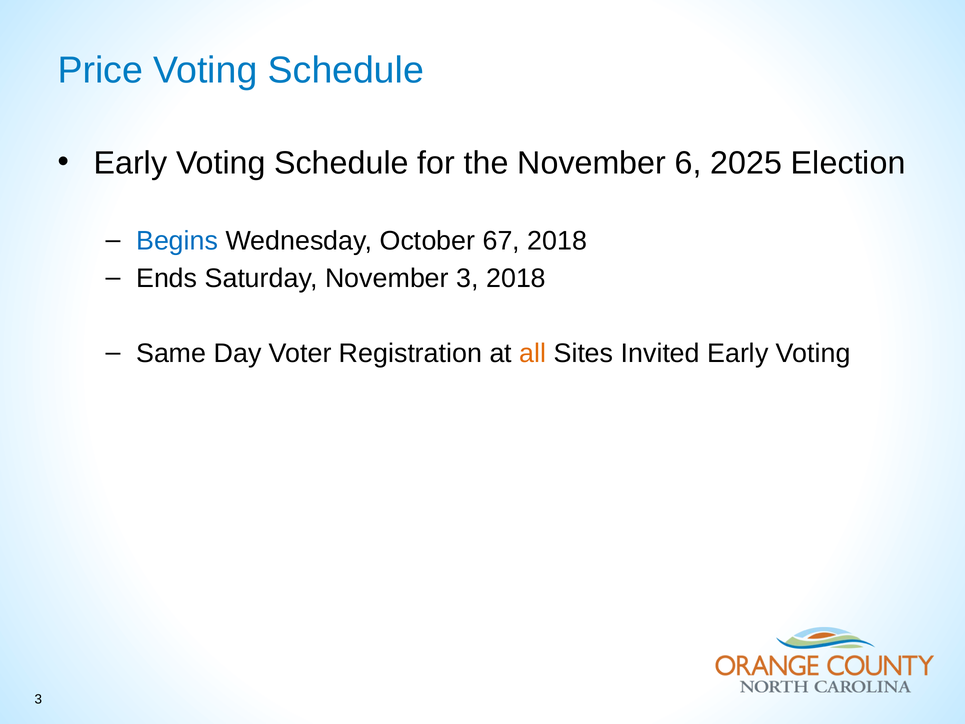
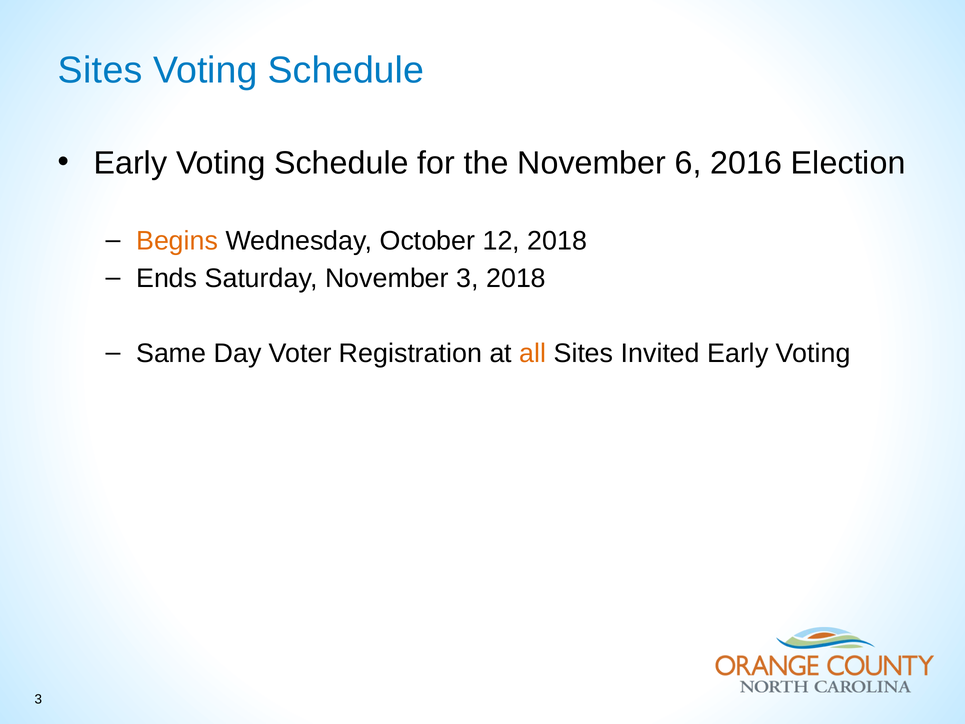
Price at (100, 70): Price -> Sites
2025: 2025 -> 2016
Begins colour: blue -> orange
67: 67 -> 12
